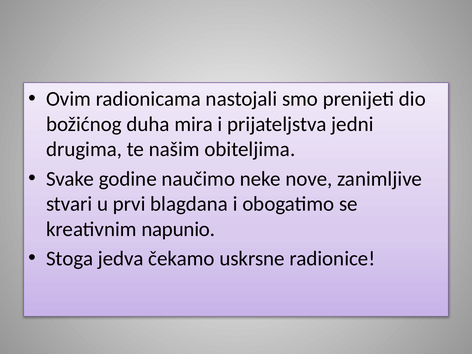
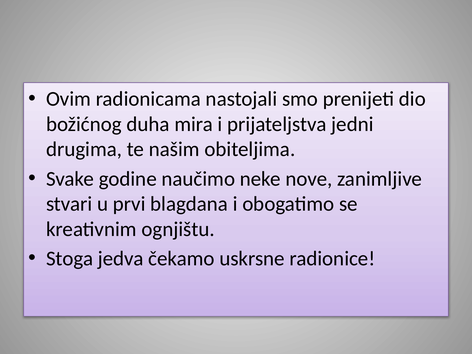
napunio: napunio -> ognjištu
